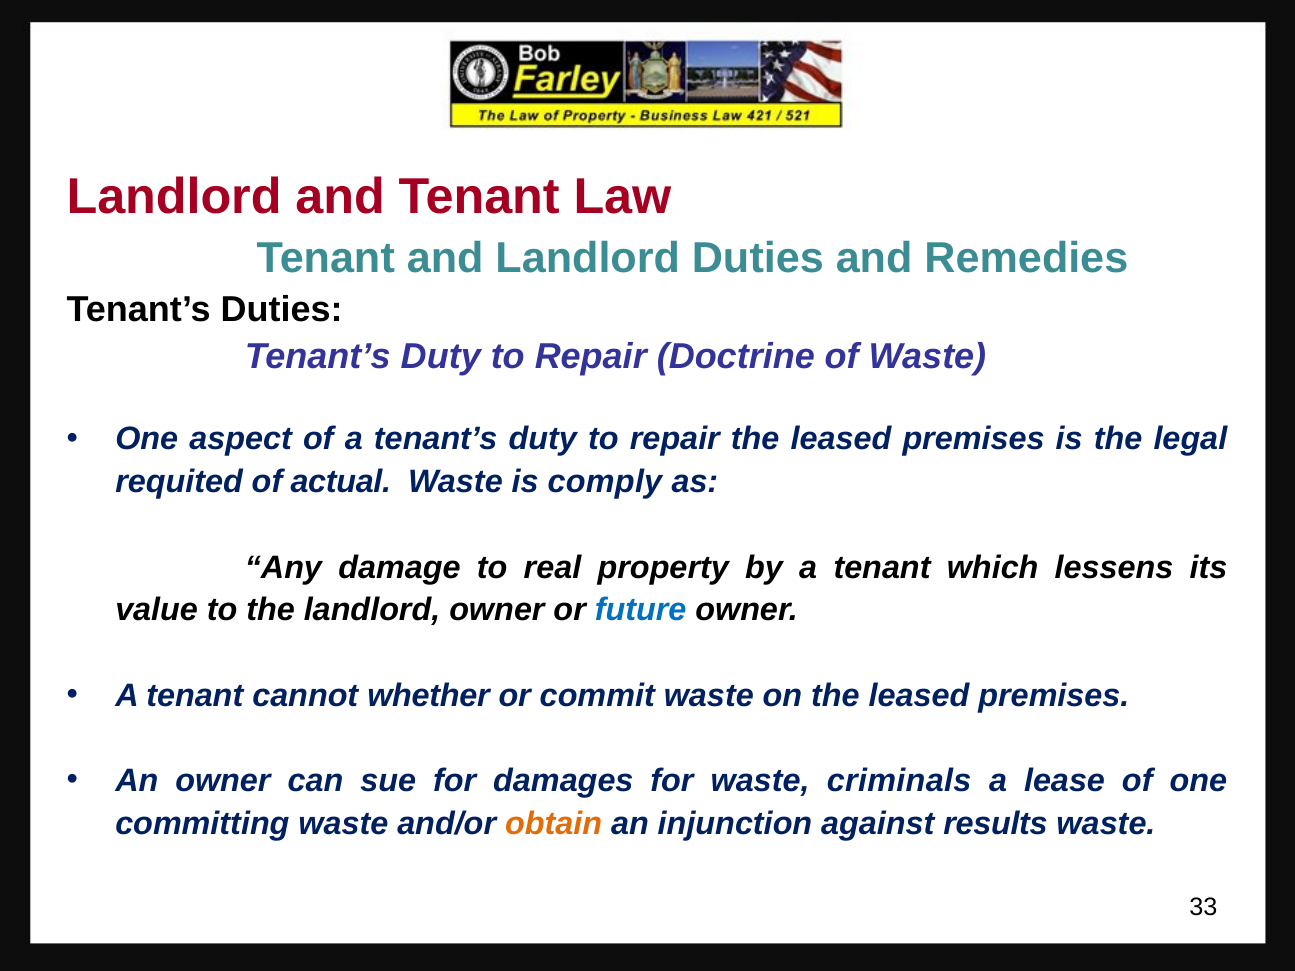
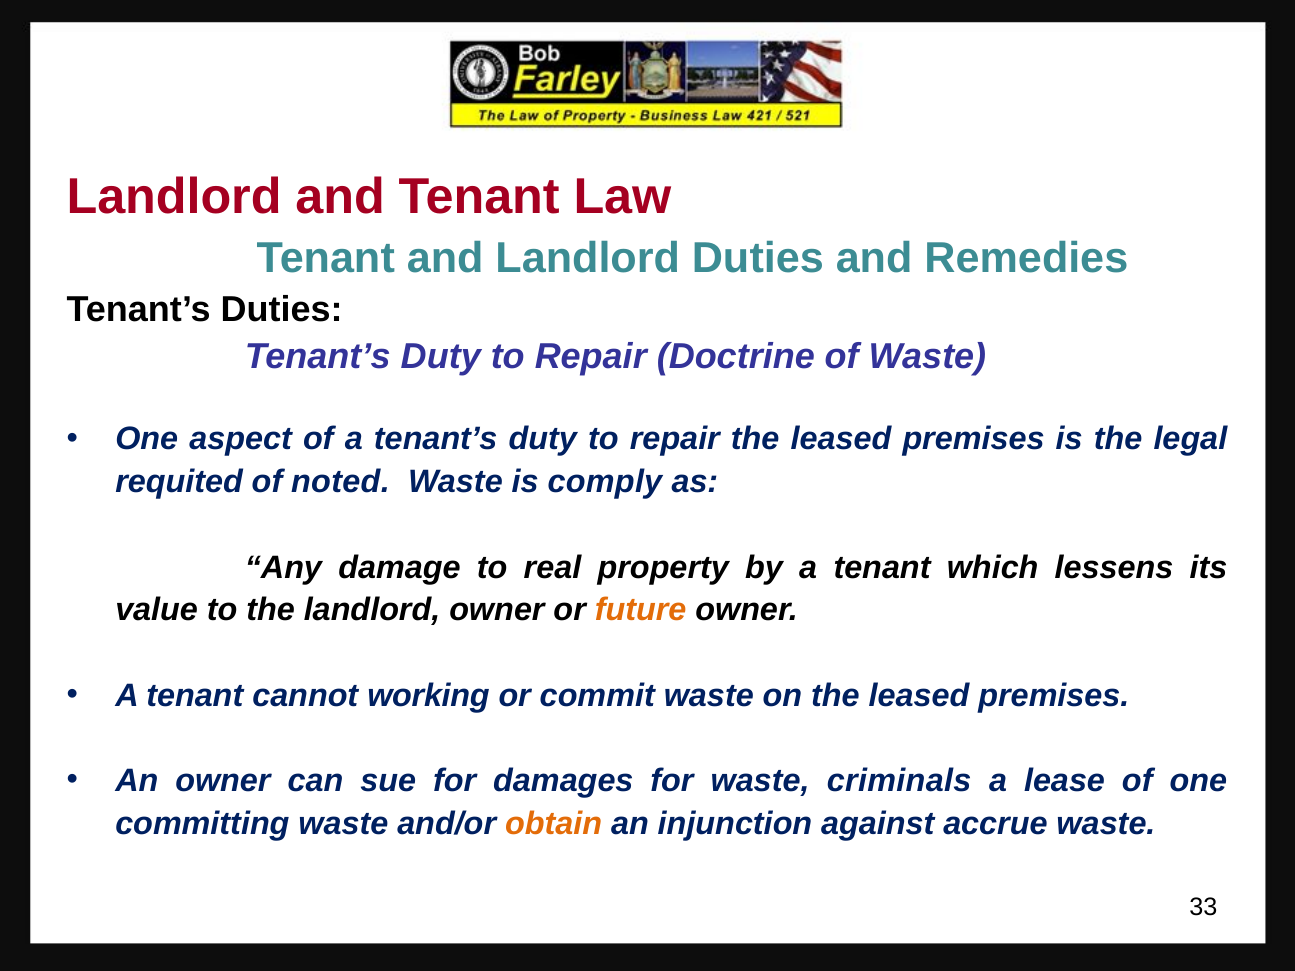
actual: actual -> noted
future colour: blue -> orange
whether: whether -> working
results: results -> accrue
